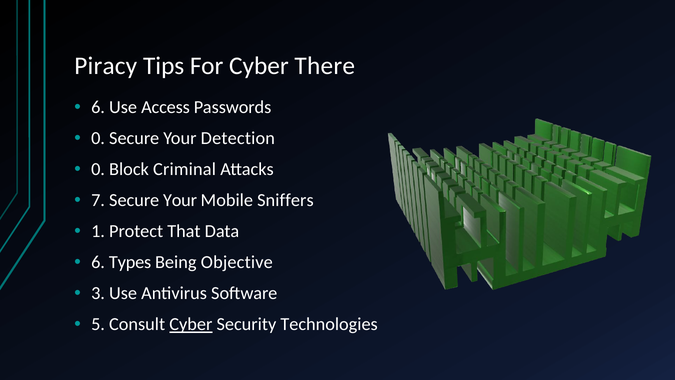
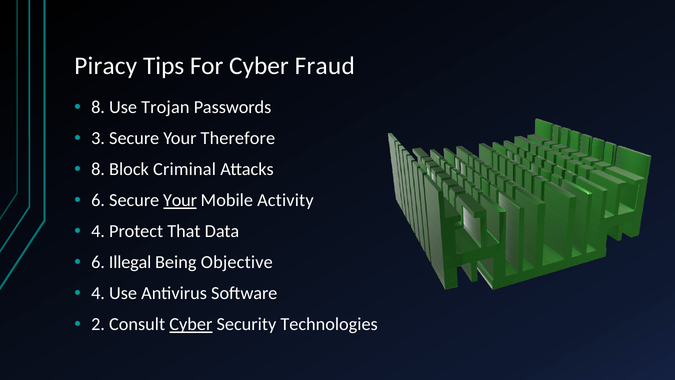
There: There -> Fraud
6 at (98, 107): 6 -> 8
Access: Access -> Trojan
0 at (98, 138): 0 -> 3
Detection: Detection -> Therefore
0 at (98, 169): 0 -> 8
7 at (98, 200): 7 -> 6
Your at (180, 200) underline: none -> present
Sniffers: Sniffers -> Activity
1 at (98, 231): 1 -> 4
Types: Types -> Illegal
3 at (98, 293): 3 -> 4
5: 5 -> 2
